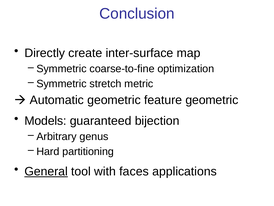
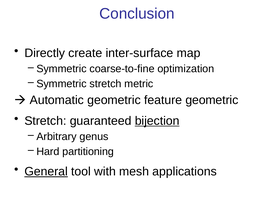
Models at (45, 121): Models -> Stretch
bijection underline: none -> present
faces: faces -> mesh
